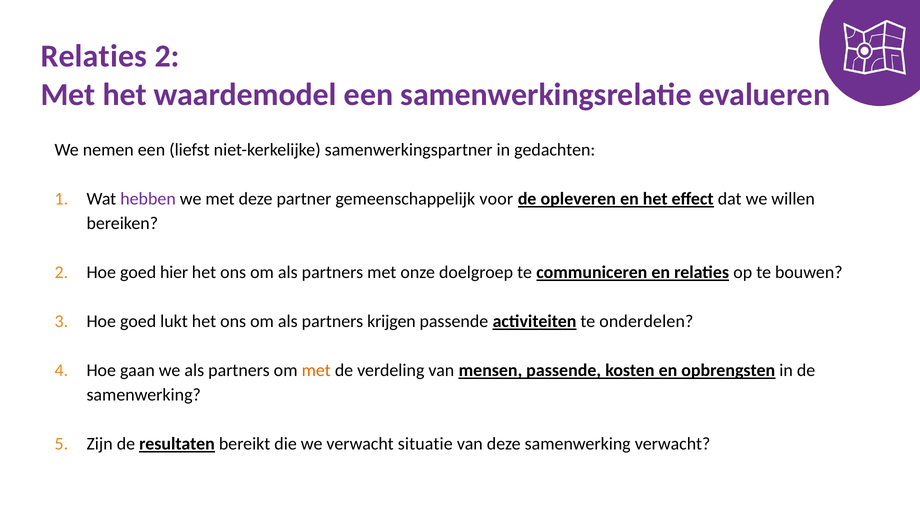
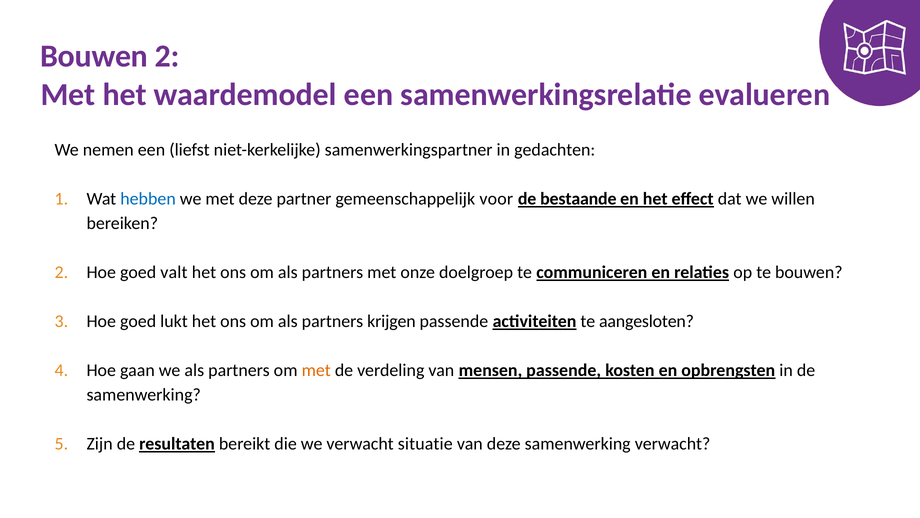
Relaties at (94, 56): Relaties -> Bouwen
hebben colour: purple -> blue
opleveren: opleveren -> bestaande
hier: hier -> valt
onderdelen: onderdelen -> aangesloten
